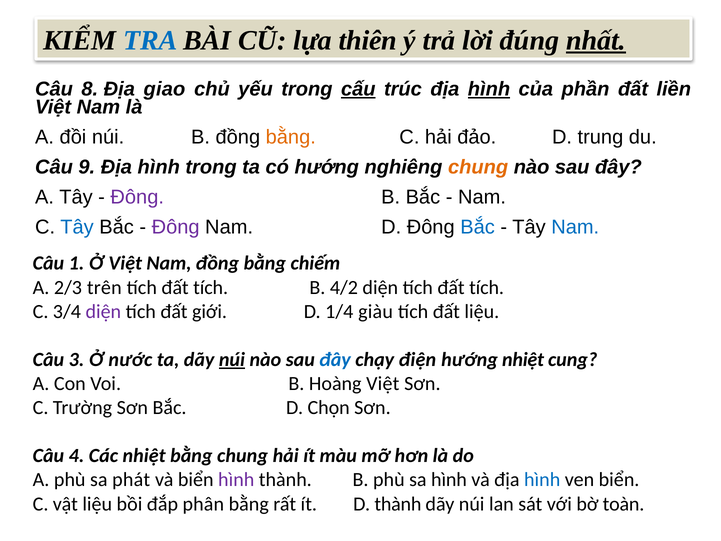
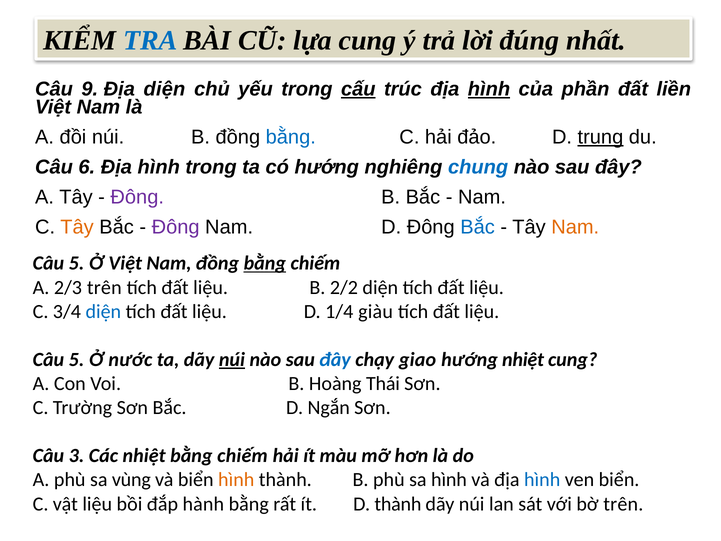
lựa thiên: thiên -> cung
nhất underline: present -> none
8: 8 -> 9
Địa giao: giao -> diện
bằng at (291, 137) colour: orange -> blue
trung underline: none -> present
9: 9 -> 6
chung at (478, 167) colour: orange -> blue
Tây at (77, 227) colour: blue -> orange
Nam at (575, 227) colour: blue -> orange
1 at (76, 263): 1 -> 5
bằng at (265, 263) underline: none -> present
tích at (211, 287): tích -> liệu
4/2: 4/2 -> 2/2
tích at (487, 287): tích -> liệu
diện at (103, 311) colour: purple -> blue
giới at (210, 311): giới -> liệu
3 at (76, 359): 3 -> 5
điện: điện -> giao
Hoàng Việt: Việt -> Thái
Chọn: Chọn -> Ngắn
4: 4 -> 3
chung at (243, 456): chung -> chiếm
phát: phát -> vùng
hình at (236, 480) colour: purple -> orange
phân: phân -> hành
bờ toàn: toàn -> trên
